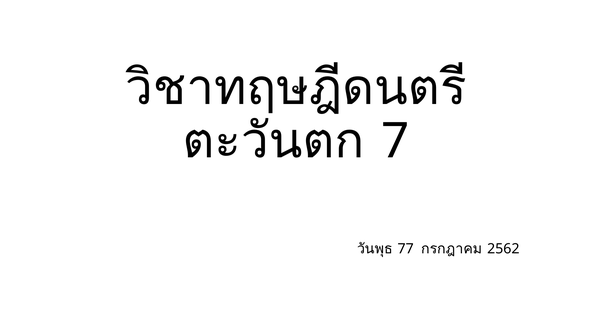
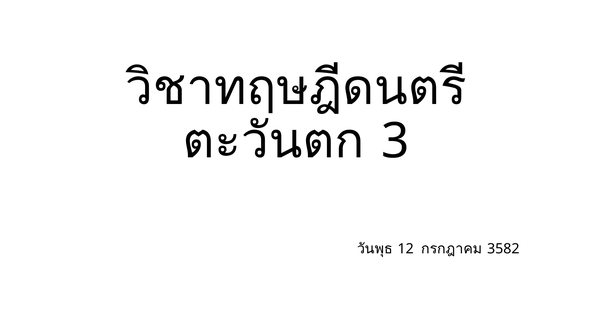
7: 7 -> 3
77: 77 -> 12
2562: 2562 -> 3582
